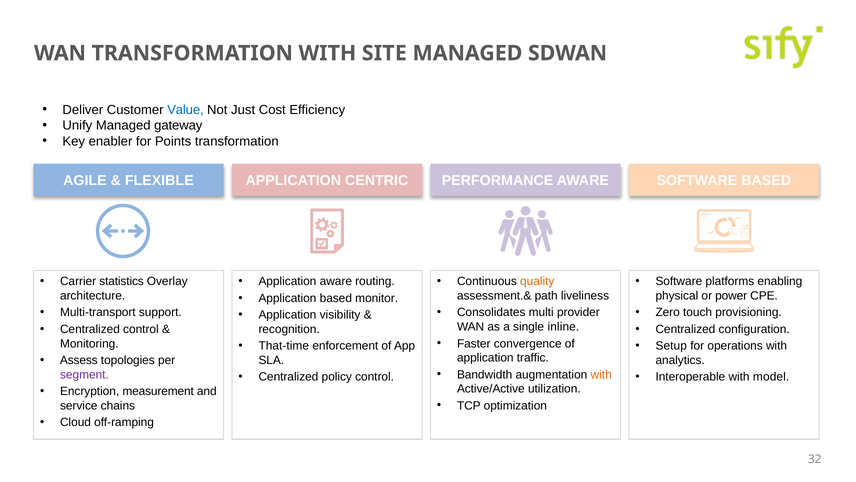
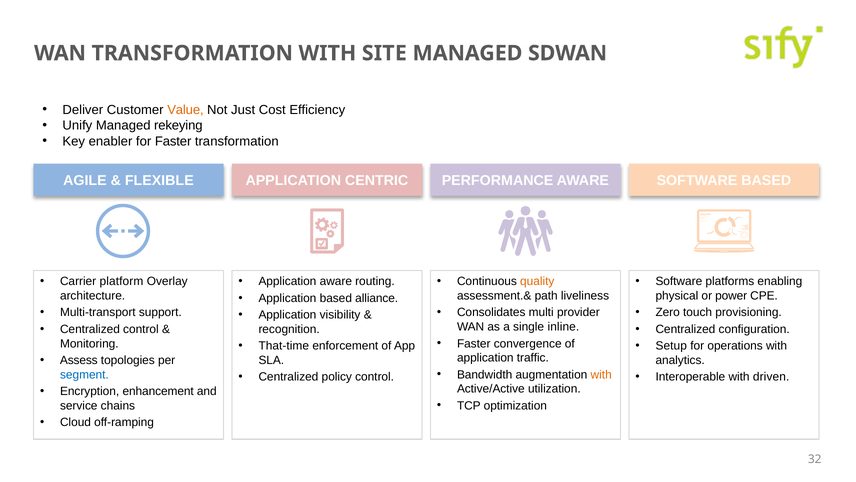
Value colour: blue -> orange
gateway: gateway -> rekeying
for Points: Points -> Faster
statistics: statistics -> platform
monitor: monitor -> alliance
segment colour: purple -> blue
model: model -> driven
measurement: measurement -> enhancement
